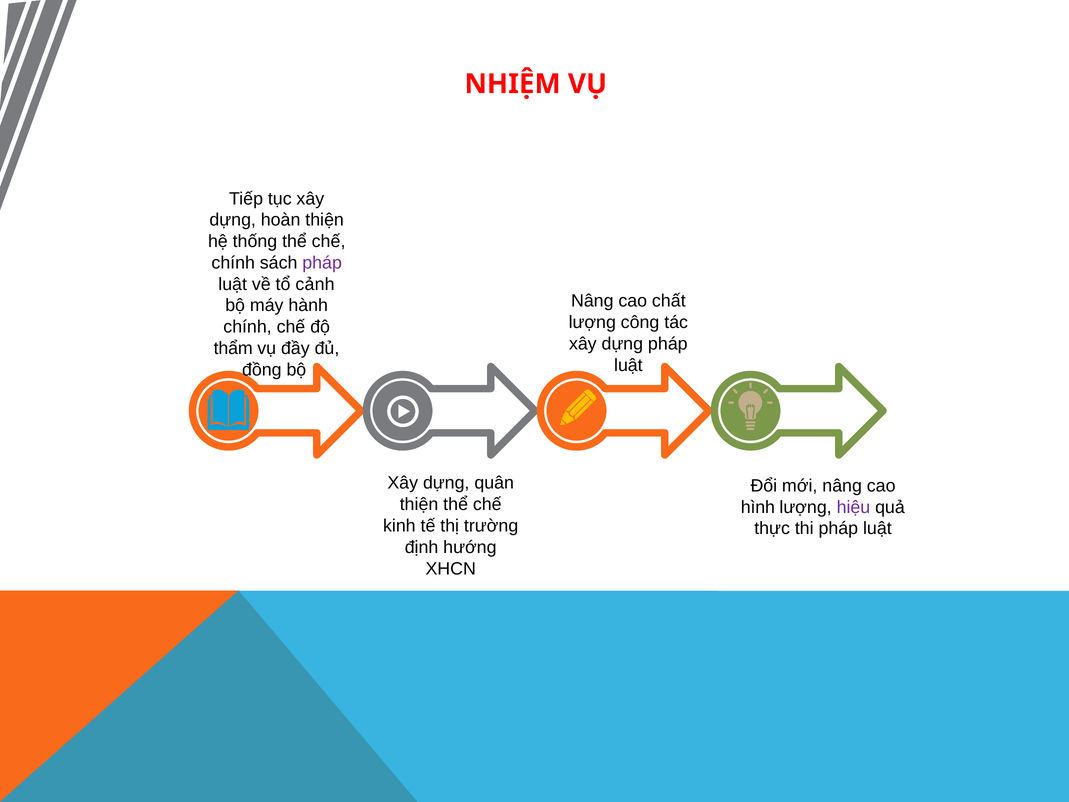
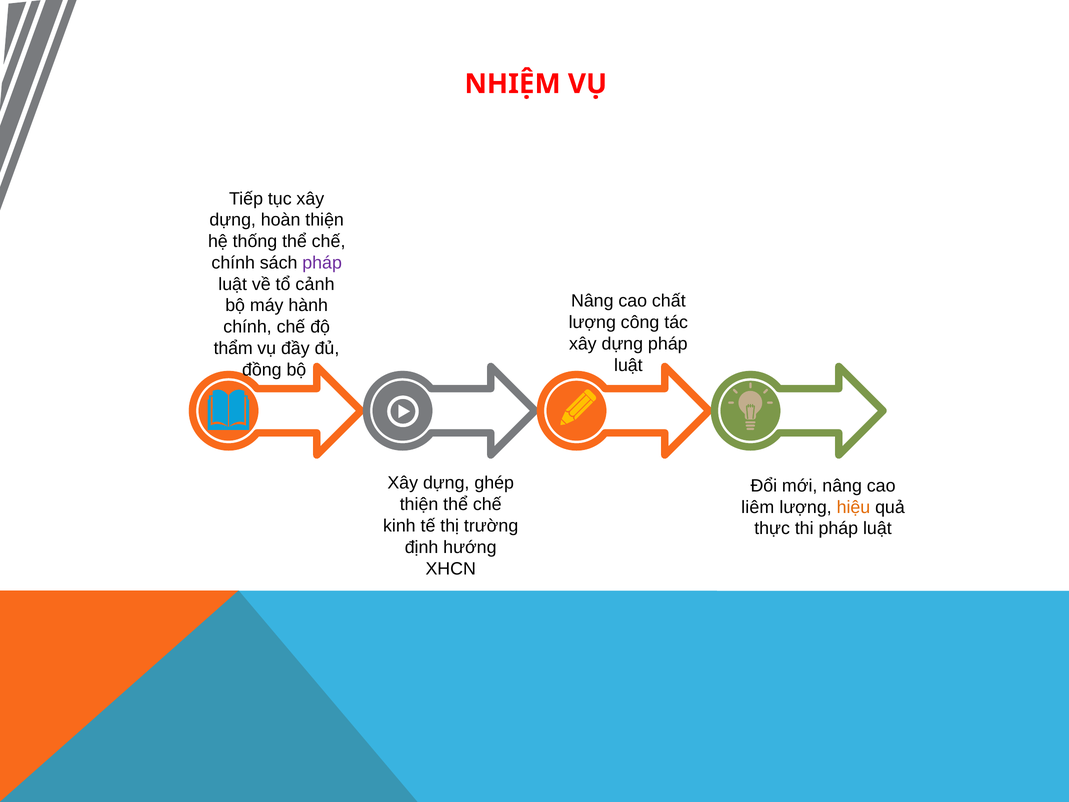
quân: quân -> ghép
hình: hình -> liêm
hiệu colour: purple -> orange
